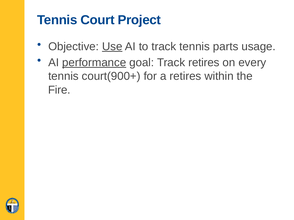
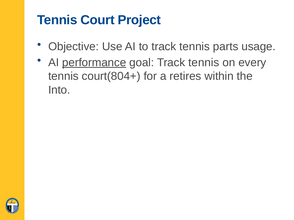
Use underline: present -> none
goal Track retires: retires -> tennis
court(900+: court(900+ -> court(804+
Fire: Fire -> Into
